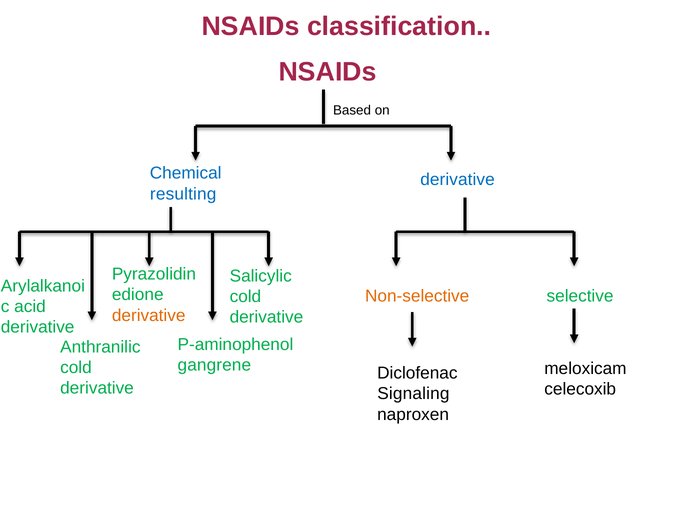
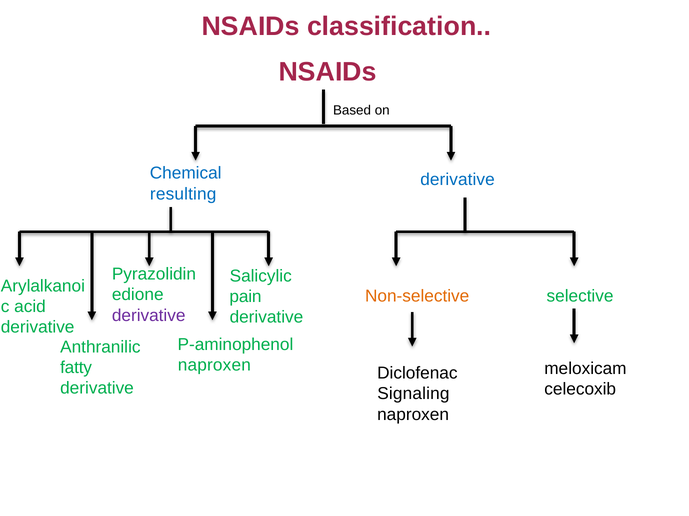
cold at (245, 297): cold -> pain
derivative at (149, 316) colour: orange -> purple
gangrene at (214, 366): gangrene -> naproxen
cold at (76, 368): cold -> fatty
